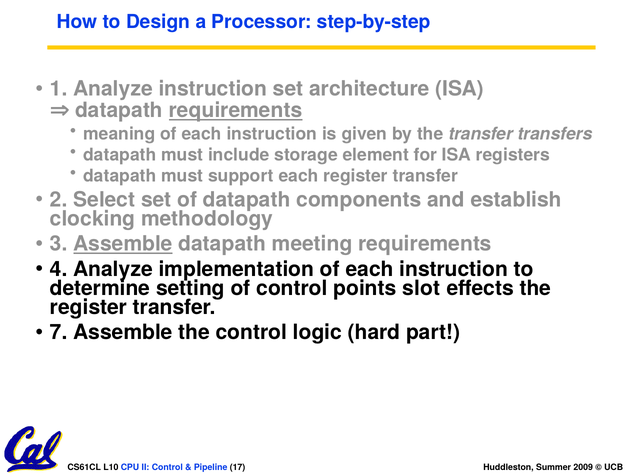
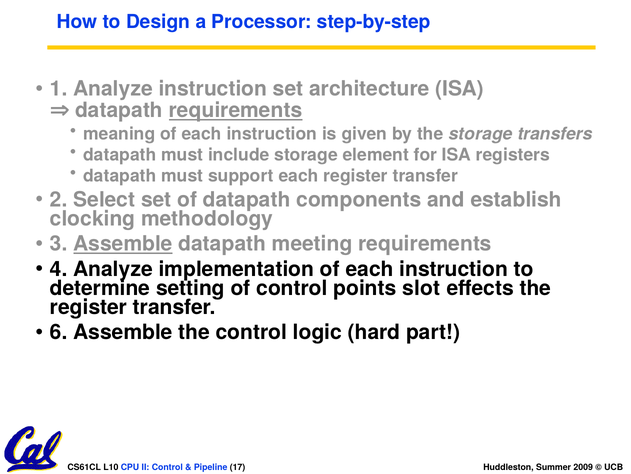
the transfer: transfer -> storage
7: 7 -> 6
